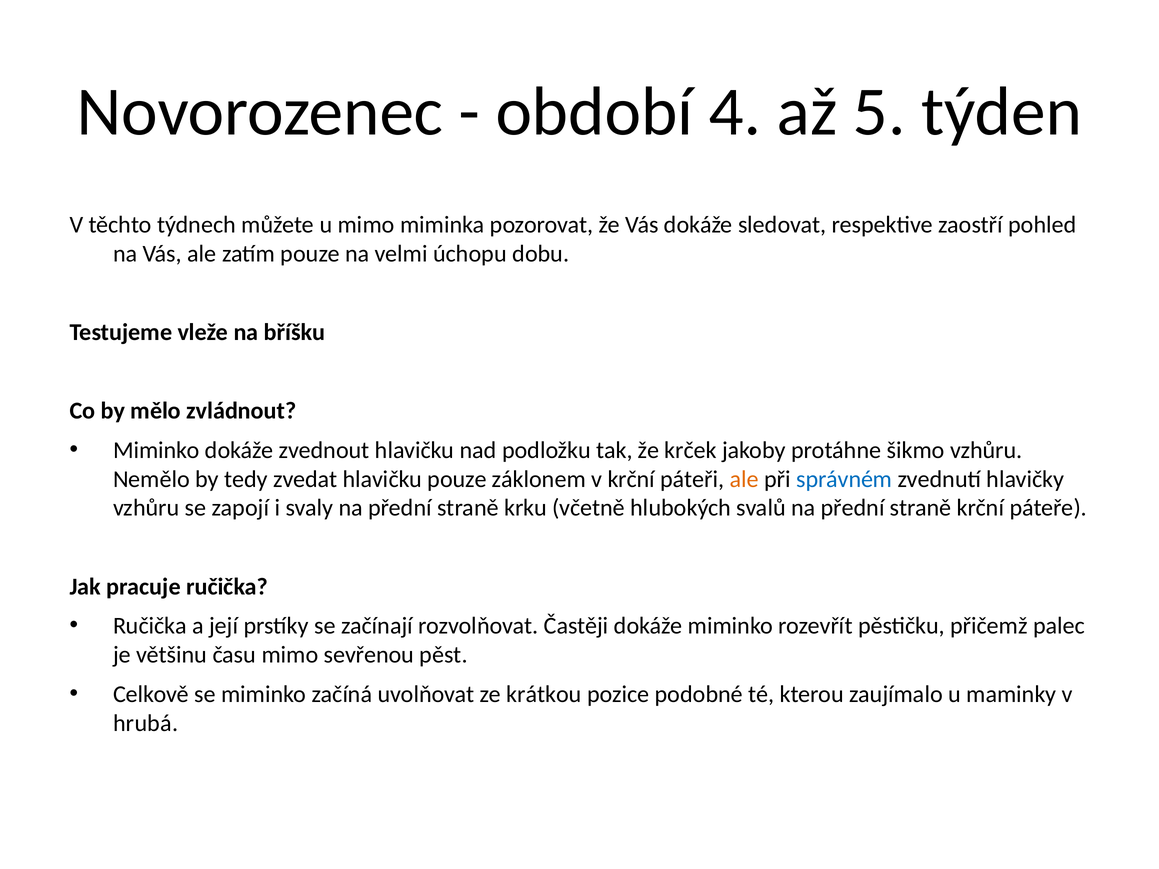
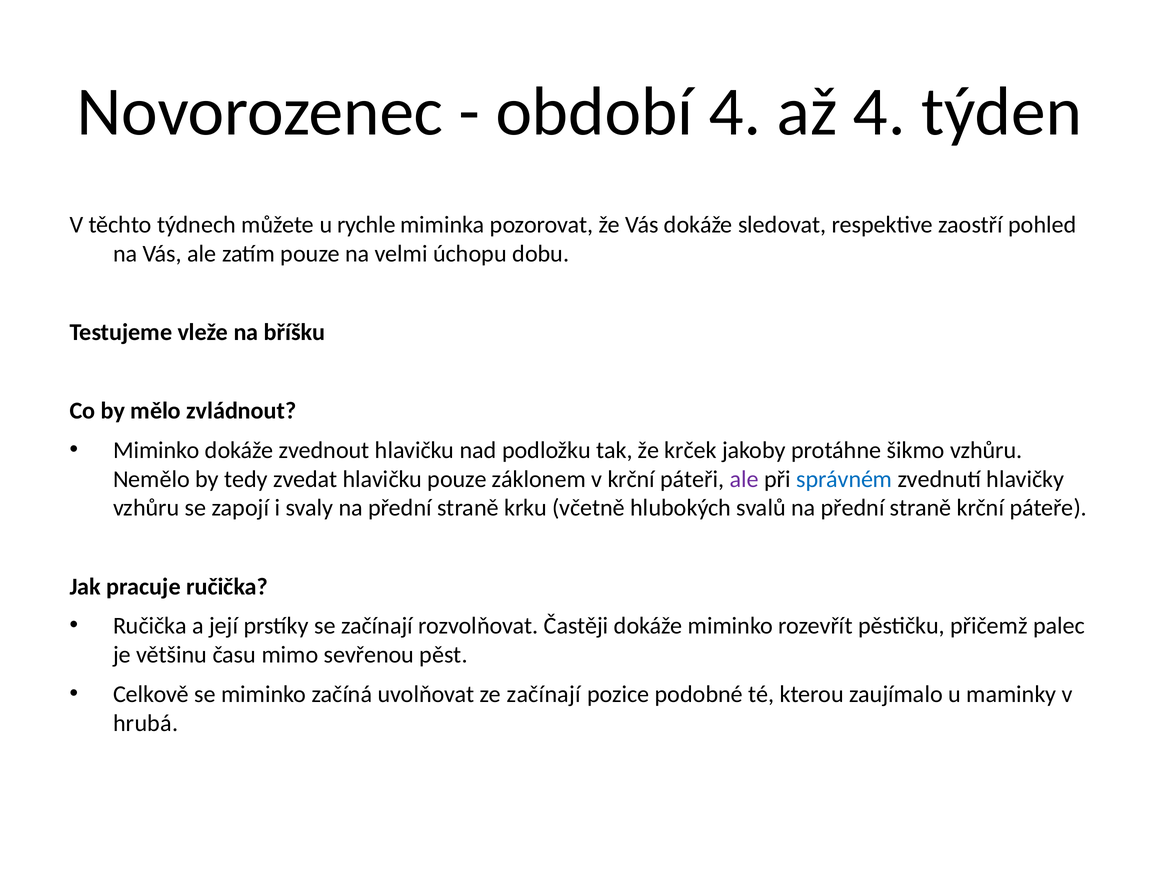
až 5: 5 -> 4
u mimo: mimo -> rychle
ale at (744, 479) colour: orange -> purple
ze krátkou: krátkou -> začínají
